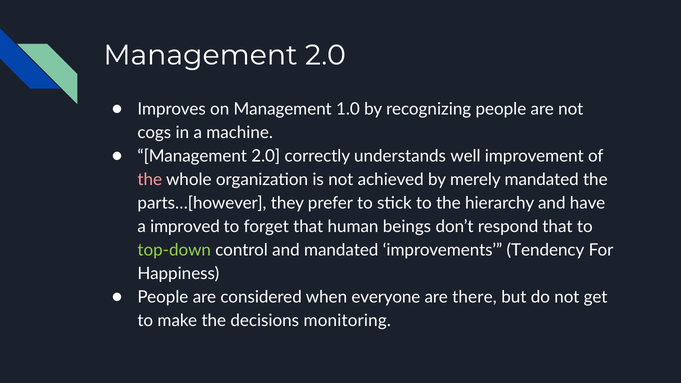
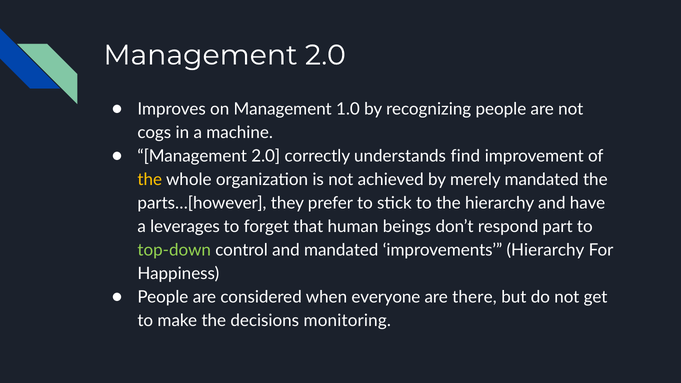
well: well -> find
the at (150, 180) colour: pink -> yellow
improved: improved -> leverages
respond that: that -> part
improvements Tendency: Tendency -> Hierarchy
